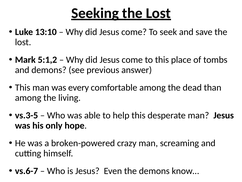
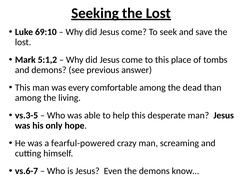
13:10: 13:10 -> 69:10
broken-powered: broken-powered -> fearful-powered
